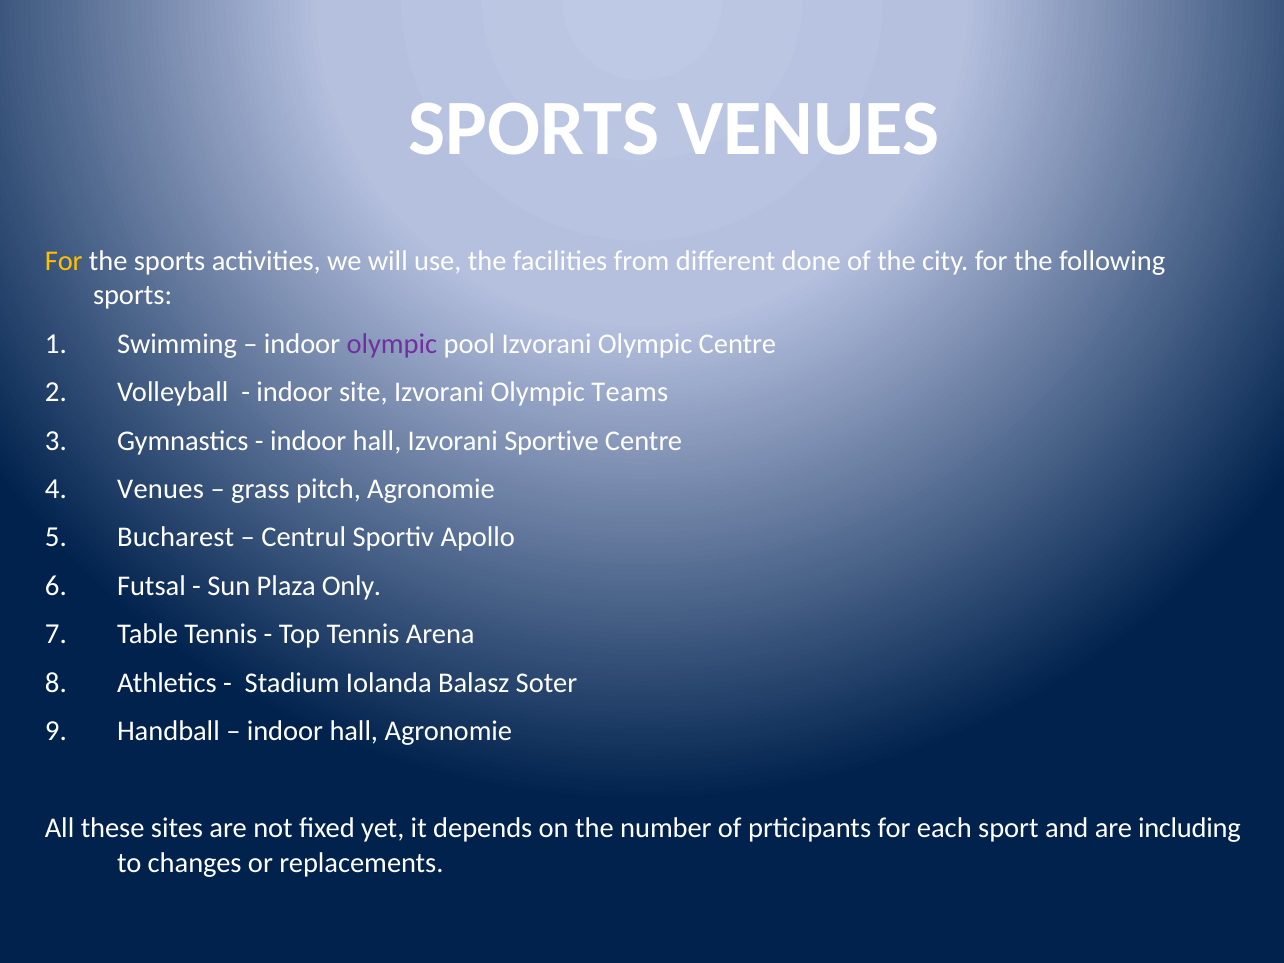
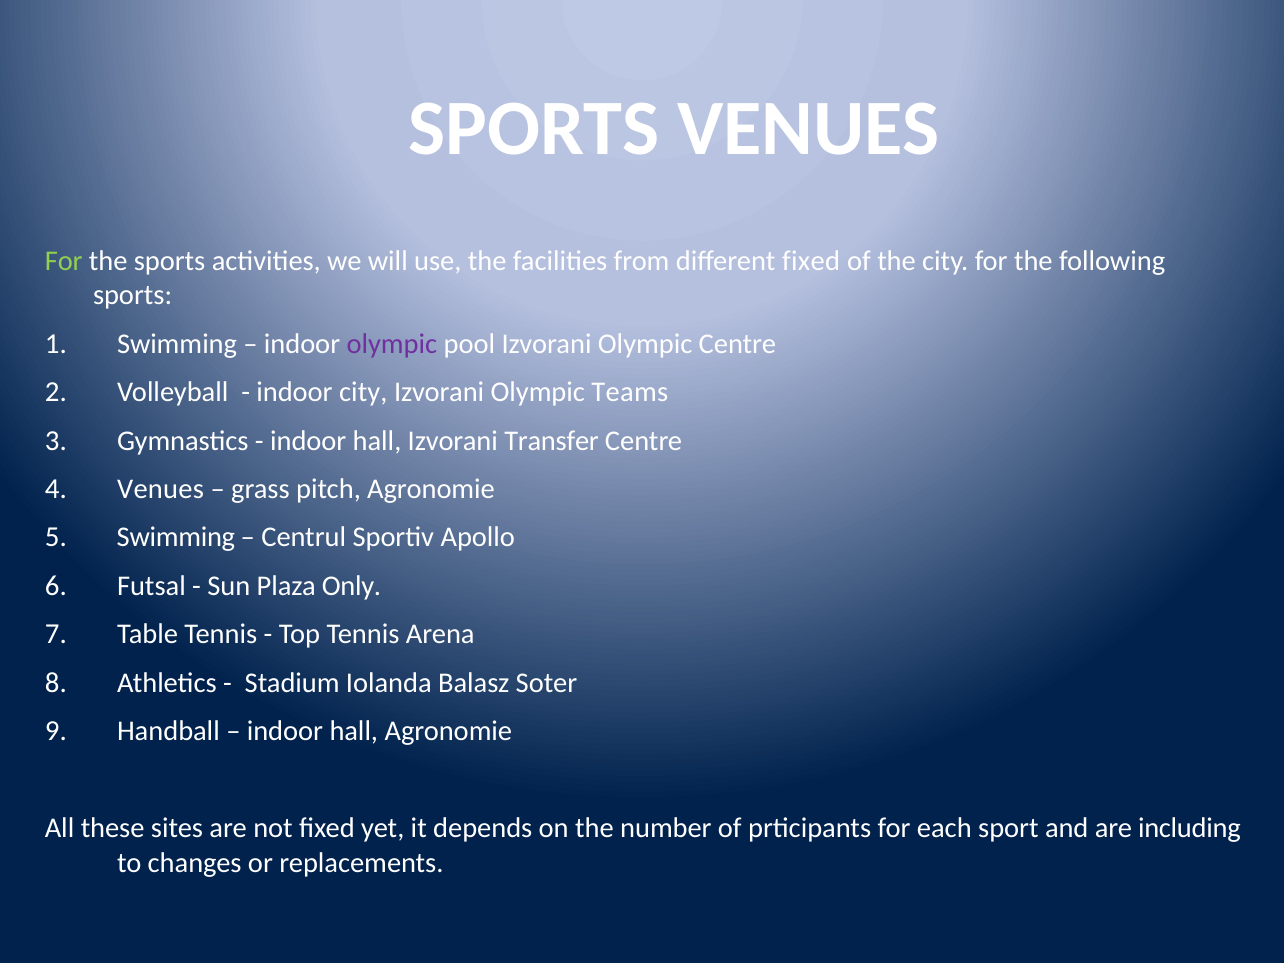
For at (64, 261) colour: yellow -> light green
different done: done -> fixed
indoor site: site -> city
Sportive: Sportive -> Transfer
Bucharest at (176, 538): Bucharest -> Swimming
